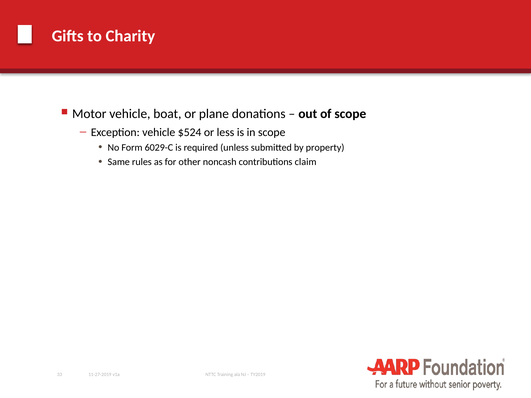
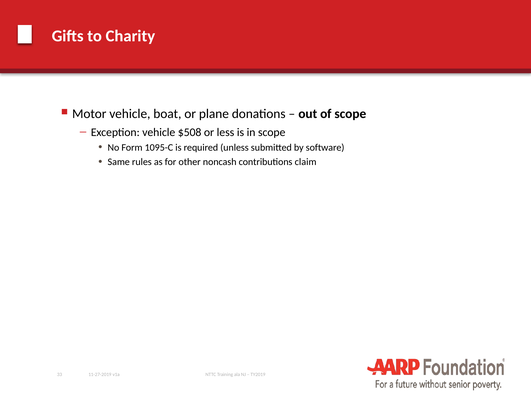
$524: $524 -> $508
6029-C: 6029-C -> 1095-C
property: property -> software
